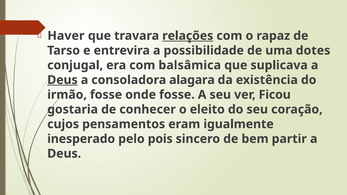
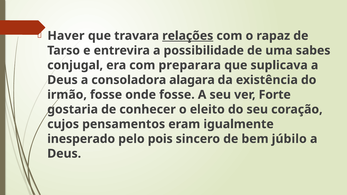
dotes: dotes -> sabes
balsâmica: balsâmica -> preparara
Deus at (62, 80) underline: present -> none
Ficou: Ficou -> Forte
partir: partir -> júbilo
